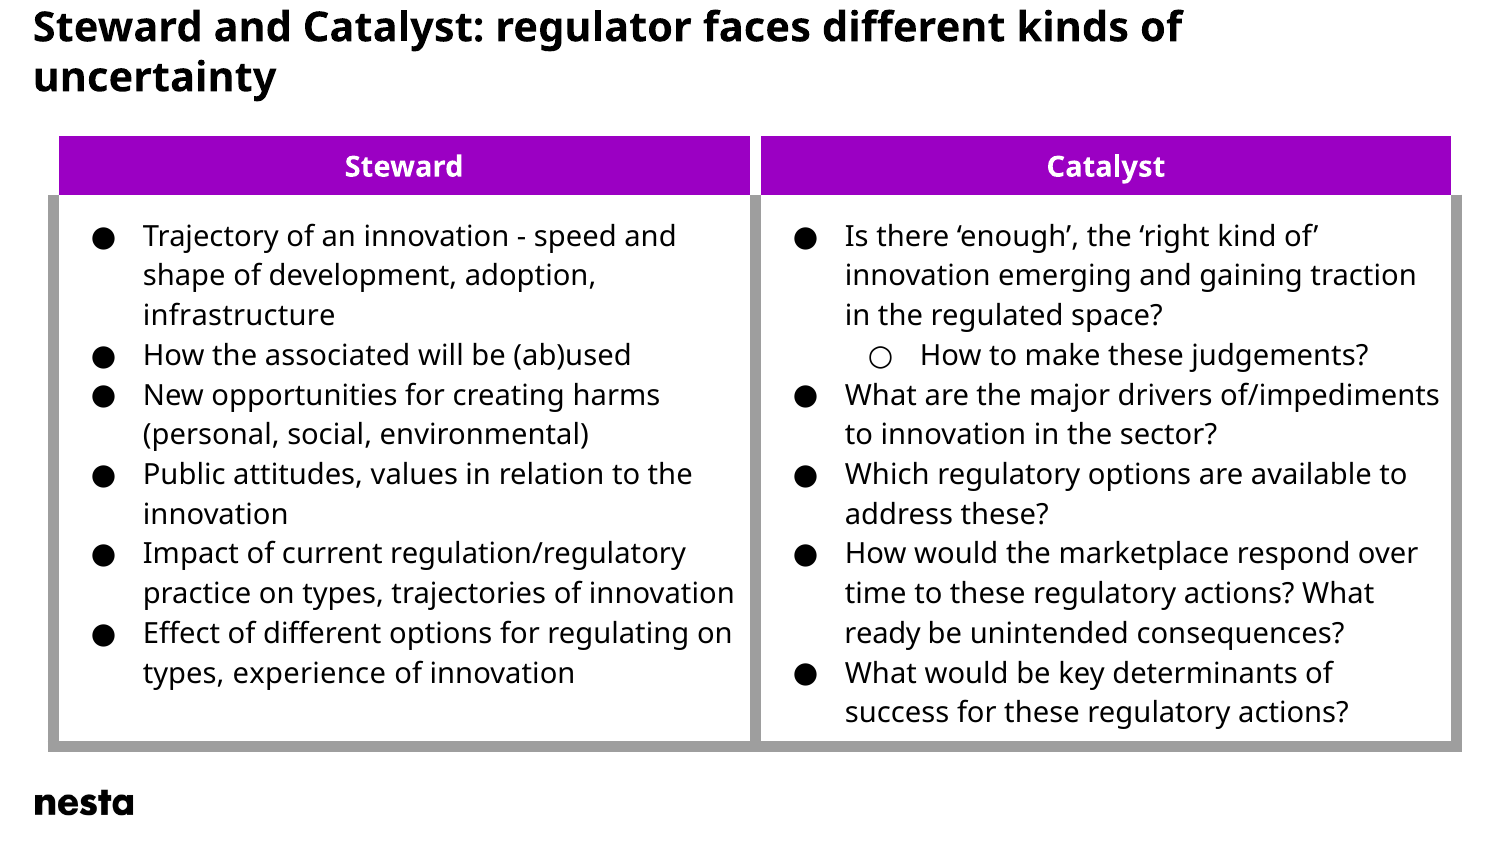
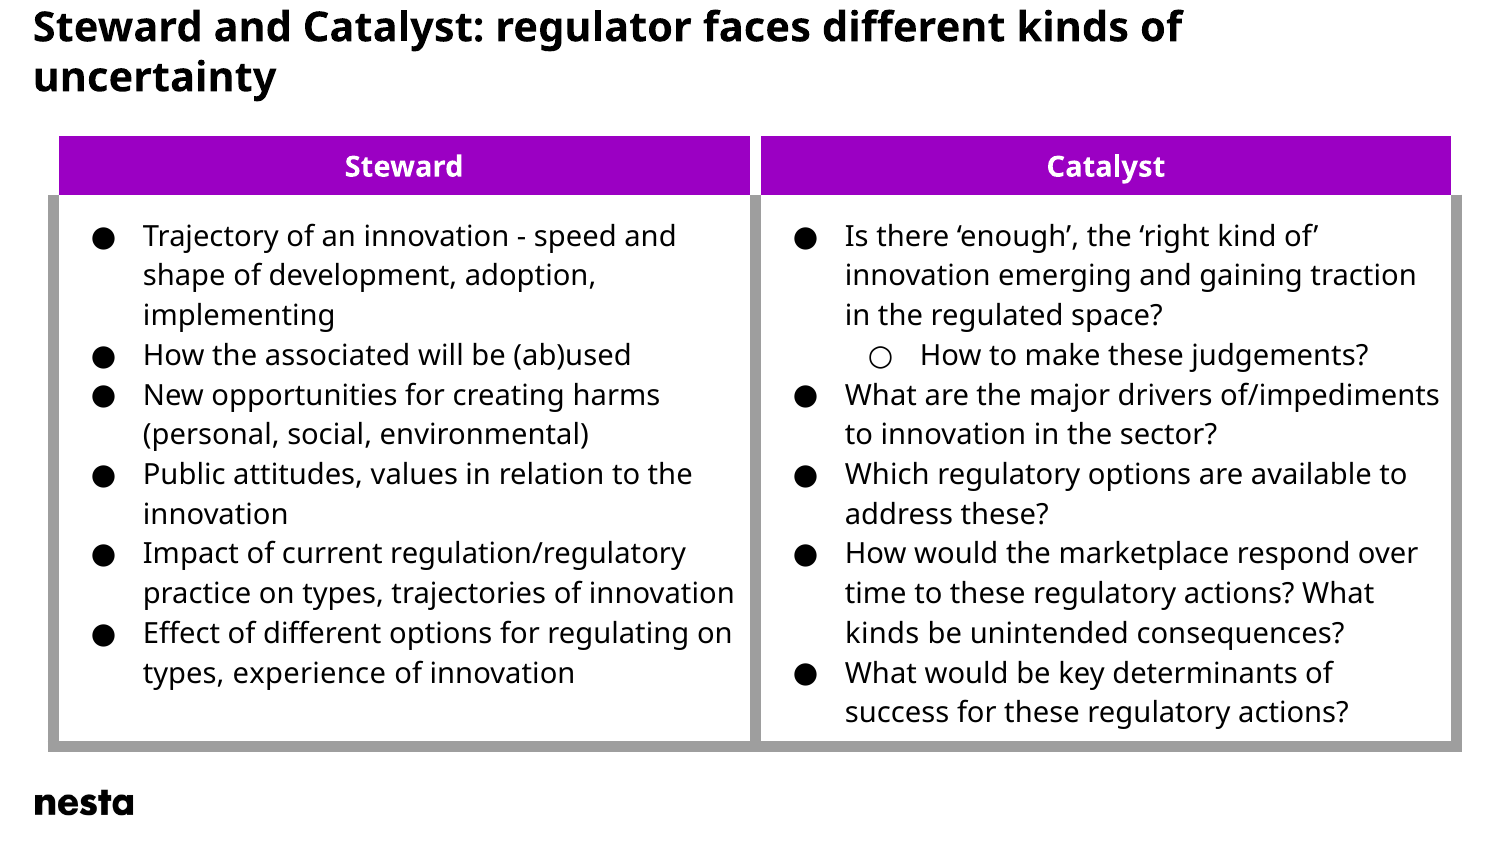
infrastructure: infrastructure -> implementing
ready at (883, 634): ready -> kinds
